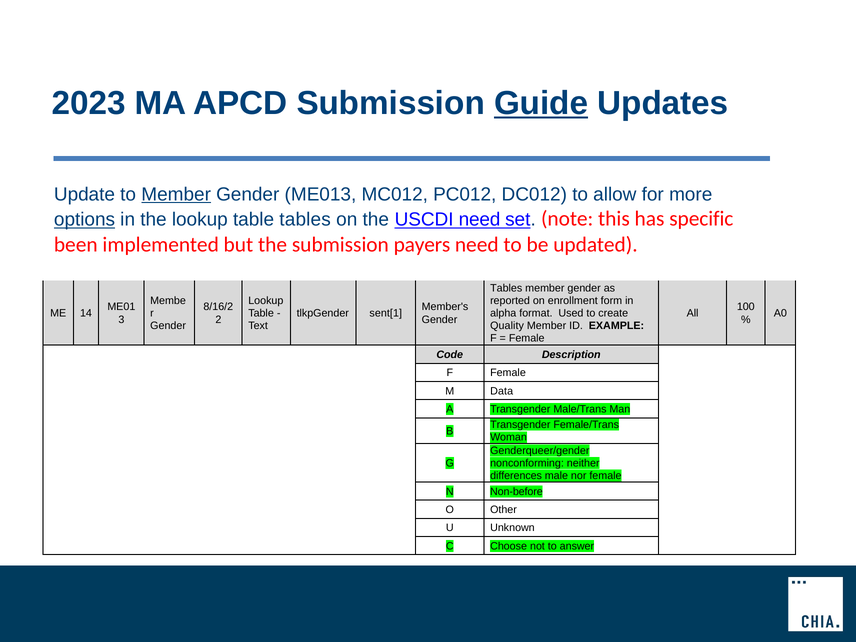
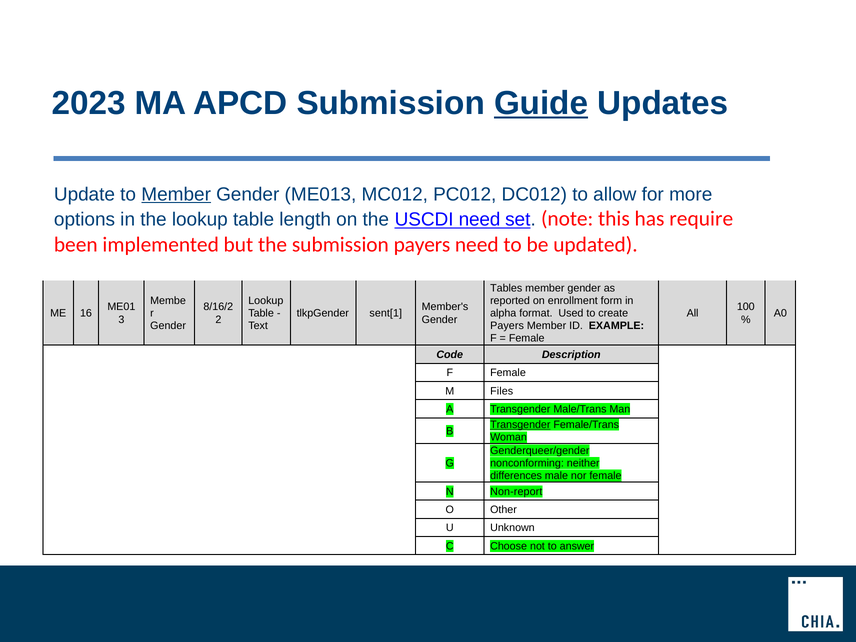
options underline: present -> none
table tables: tables -> length
specific: specific -> require
14: 14 -> 16
Quality at (507, 326): Quality -> Payers
Data: Data -> Files
Transgender at (520, 425) underline: none -> present
Non-before: Non-before -> Non-report
